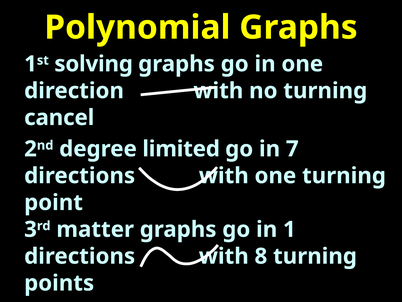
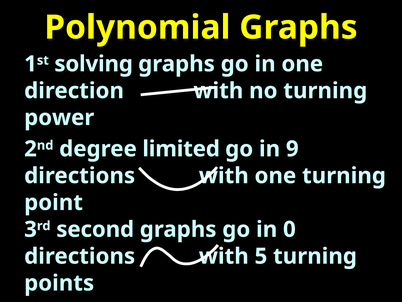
cancel: cancel -> power
7: 7 -> 9
matter: matter -> second
in 1: 1 -> 0
8: 8 -> 5
